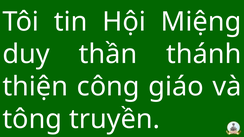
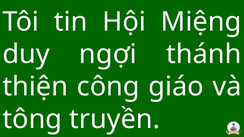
thần: thần -> ngợi
